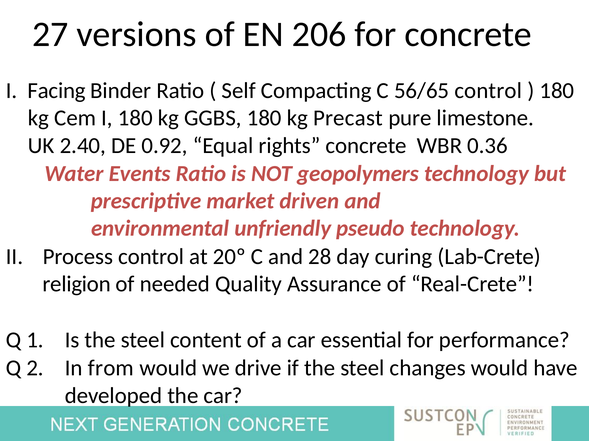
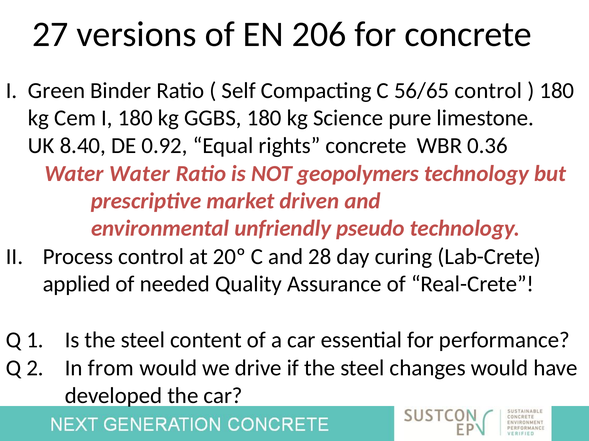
Facing: Facing -> Green
Precast: Precast -> Science
2.40: 2.40 -> 8.40
Water Events: Events -> Water
religion: religion -> applied
